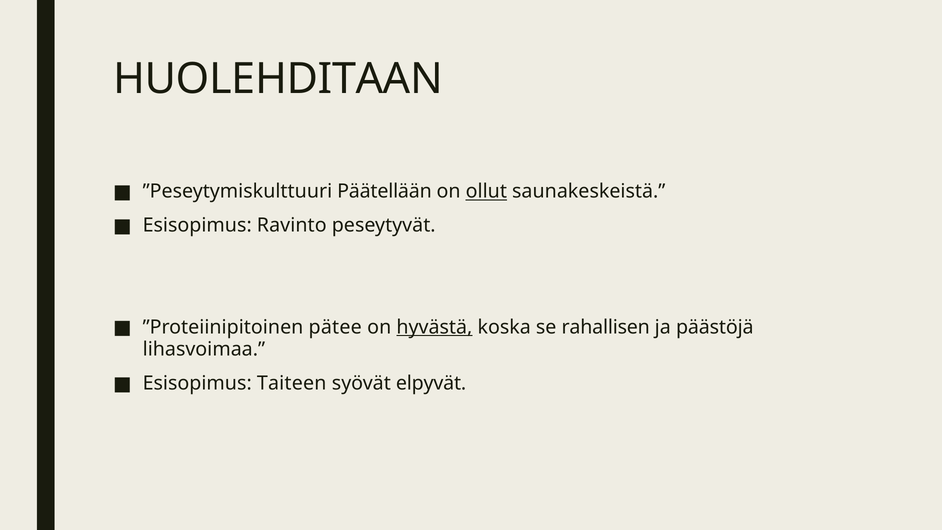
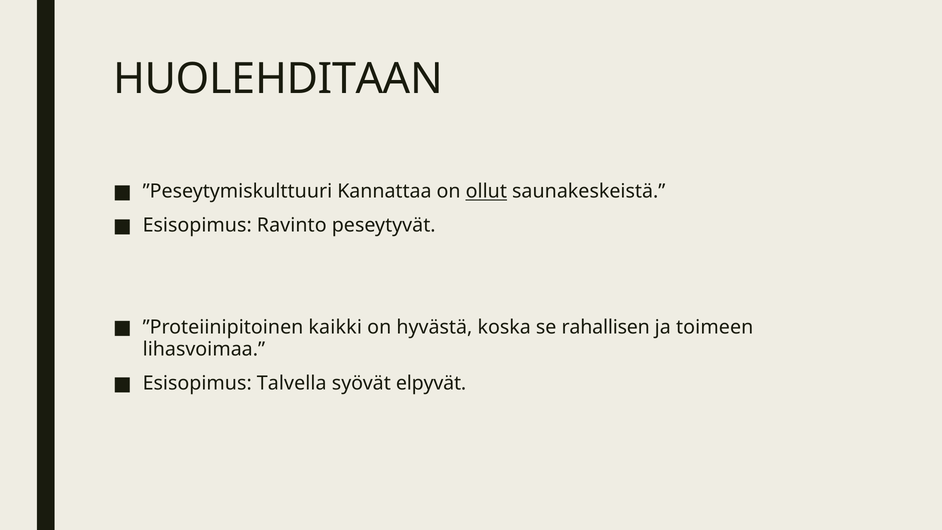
Päätellään: Päätellään -> Kannattaa
pätee: pätee -> kaikki
hyvästä underline: present -> none
päästöjä: päästöjä -> toimeen
Taiteen: Taiteen -> Talvella
